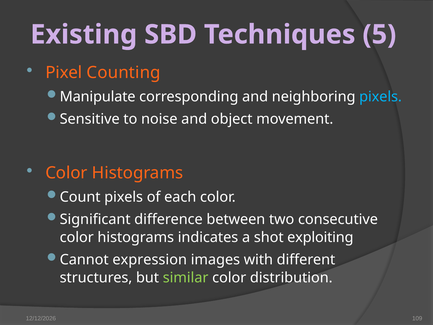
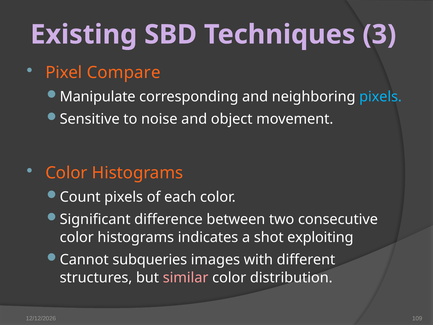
5: 5 -> 3
Counting: Counting -> Compare
expression: expression -> subqueries
similar colour: light green -> pink
